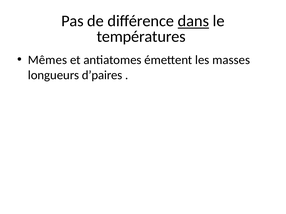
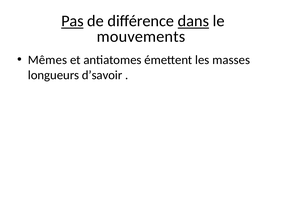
Pas underline: none -> present
températures: températures -> mouvements
d’paires: d’paires -> d’savoir
